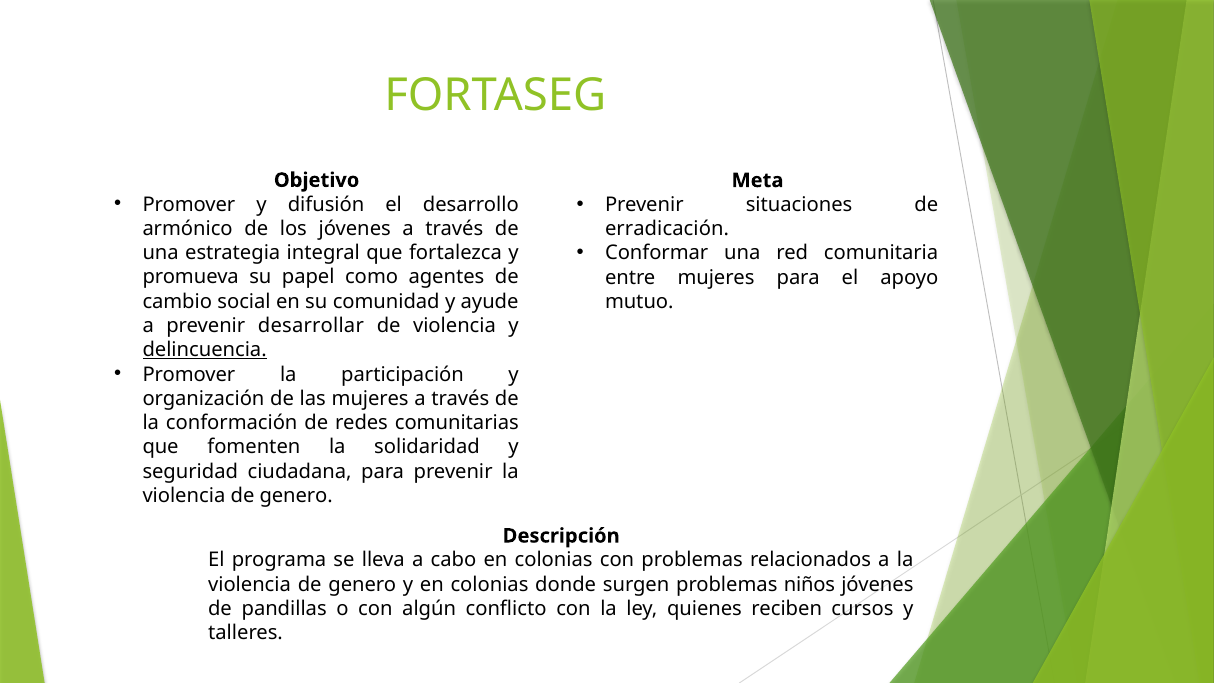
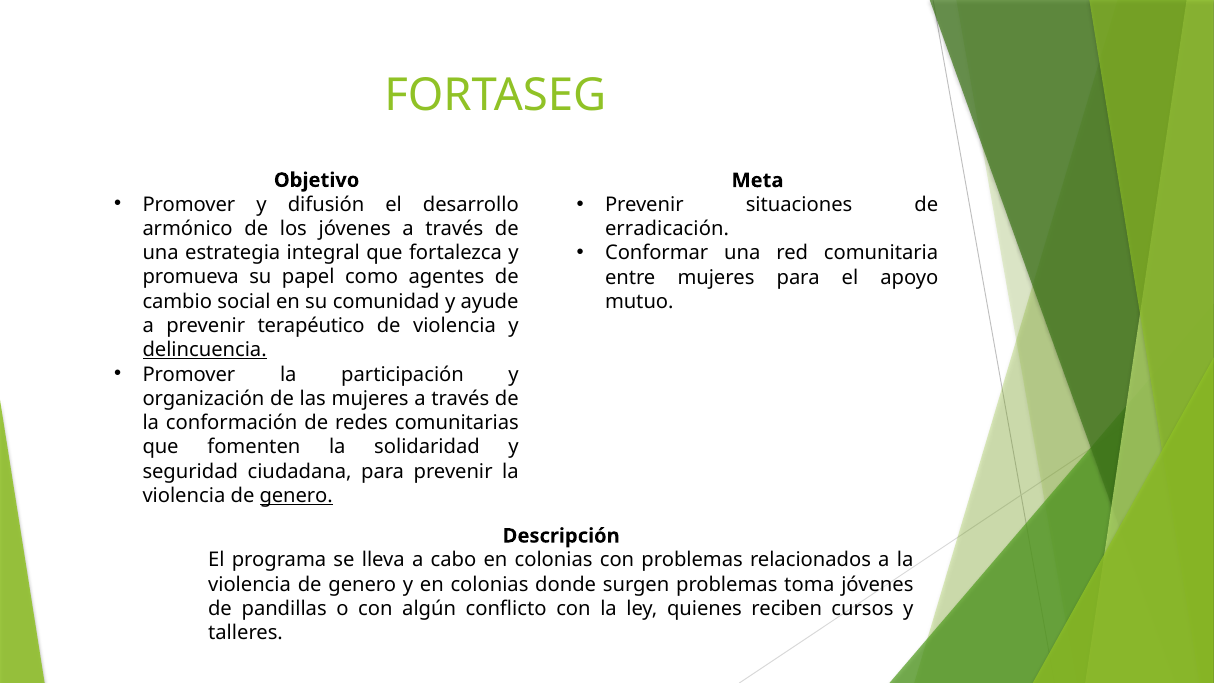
desarrollar: desarrollar -> terapéutico
genero at (296, 496) underline: none -> present
niños: niños -> toma
